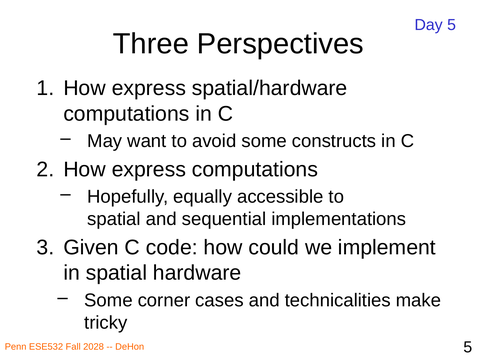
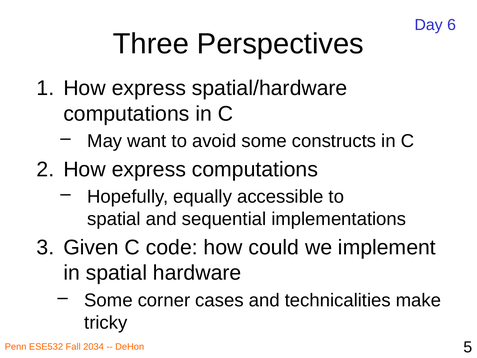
Day 5: 5 -> 6
2028: 2028 -> 2034
